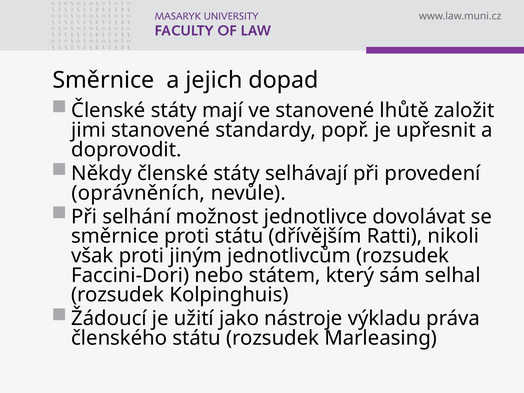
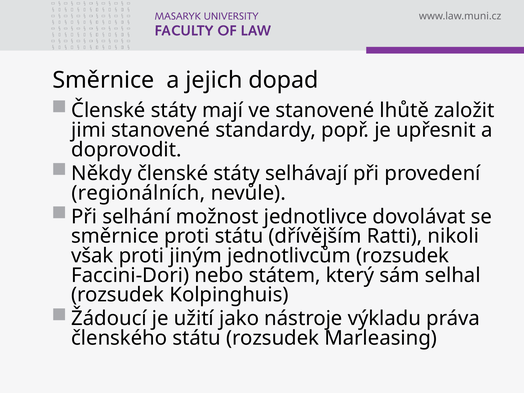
oprávněních: oprávněních -> regionálních
